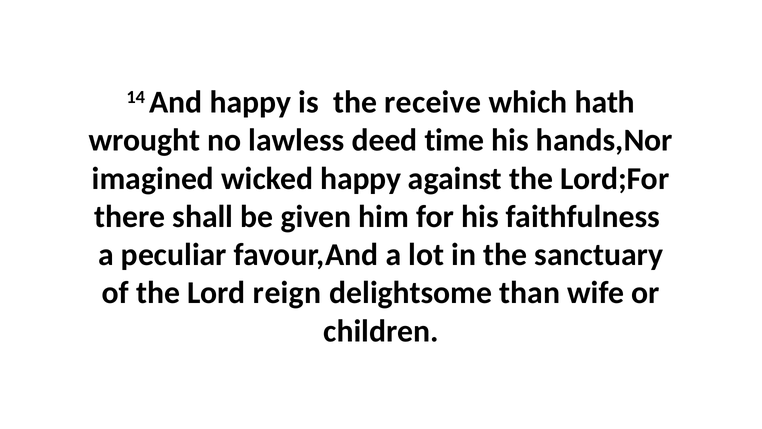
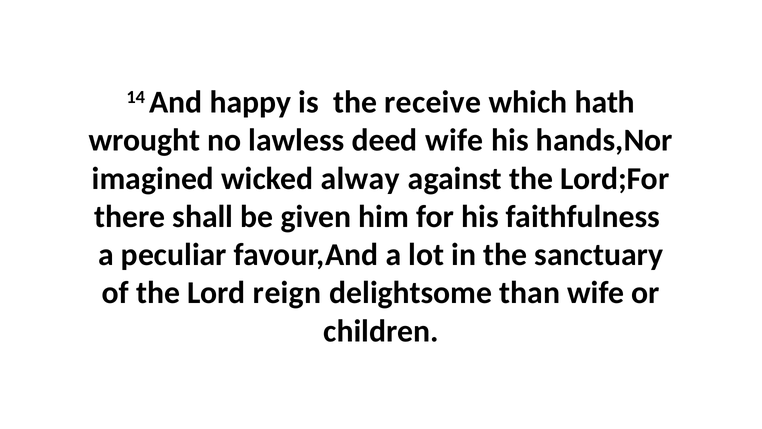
deed time: time -> wife
wicked happy: happy -> alway
